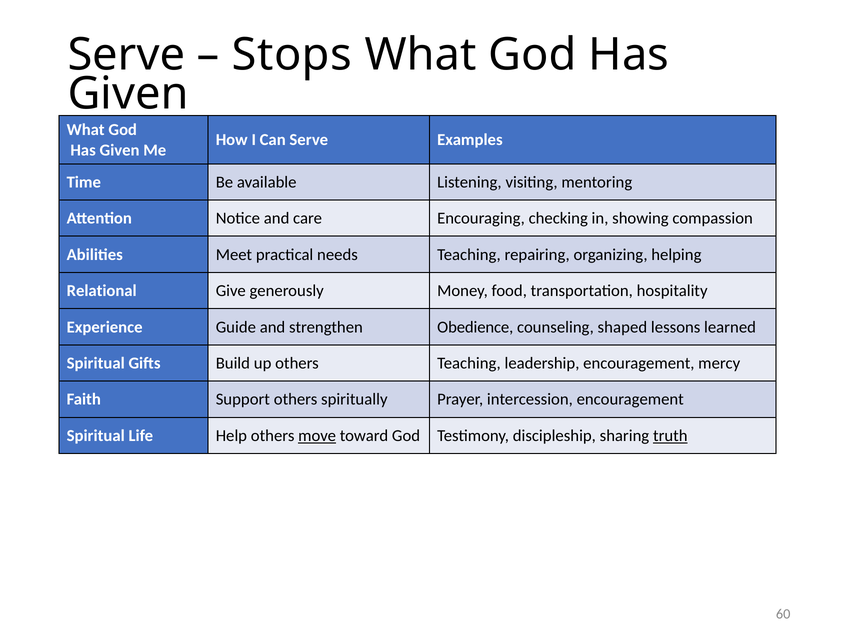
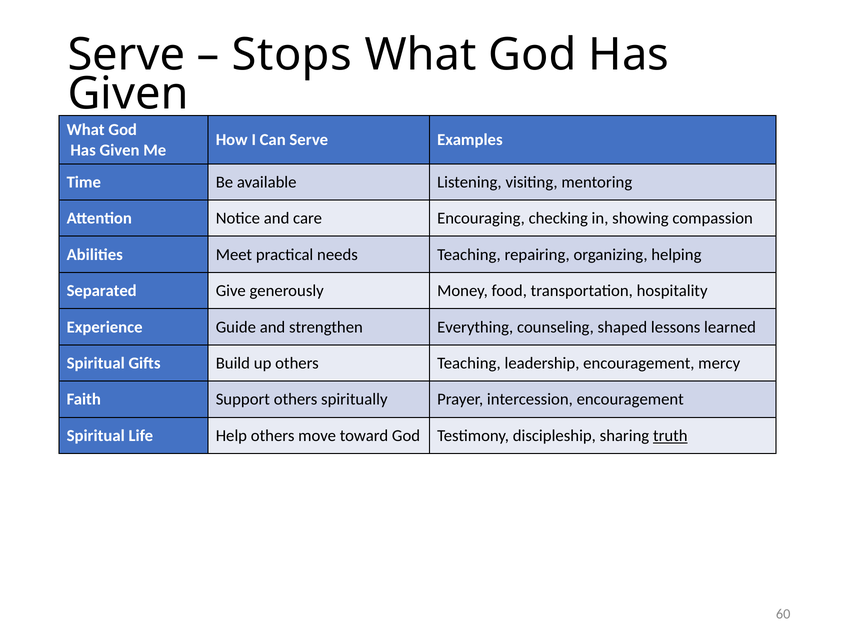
Relational: Relational -> Separated
Obedience: Obedience -> Everything
move underline: present -> none
